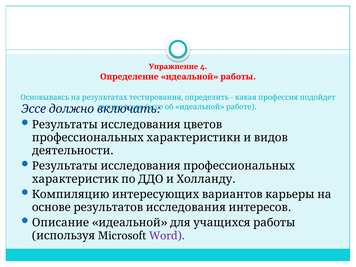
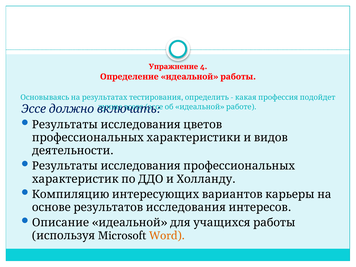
Word colour: purple -> orange
